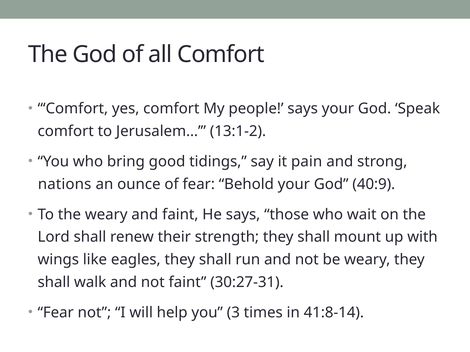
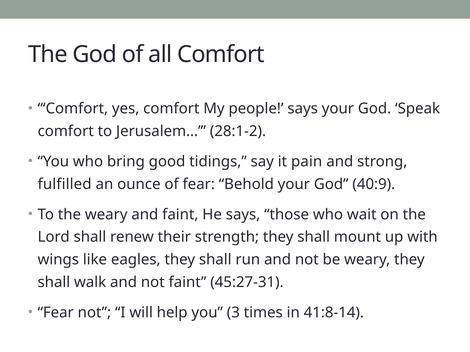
13:1-2: 13:1-2 -> 28:1-2
nations: nations -> fulfilled
30:27-31: 30:27-31 -> 45:27-31
